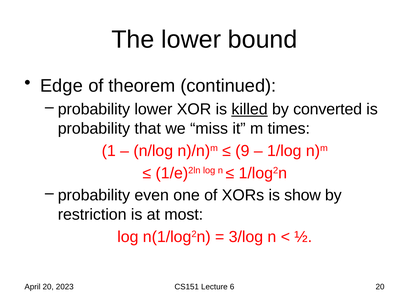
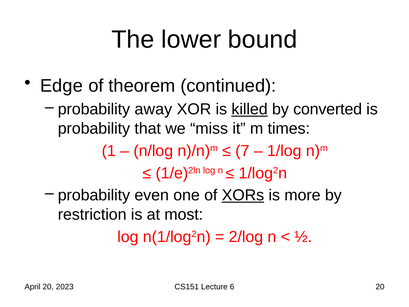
probability lower: lower -> away
9: 9 -> 7
XORs underline: none -> present
show: show -> more
3/log: 3/log -> 2/log
